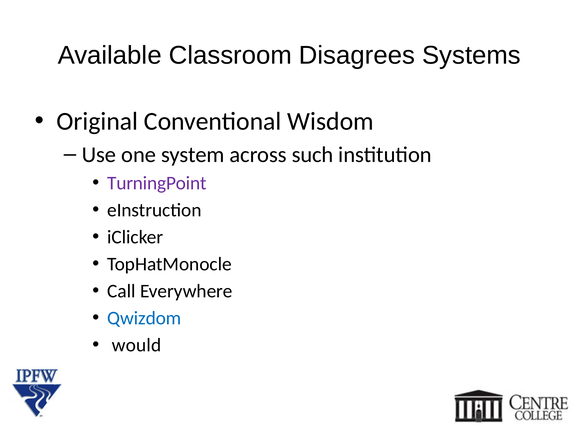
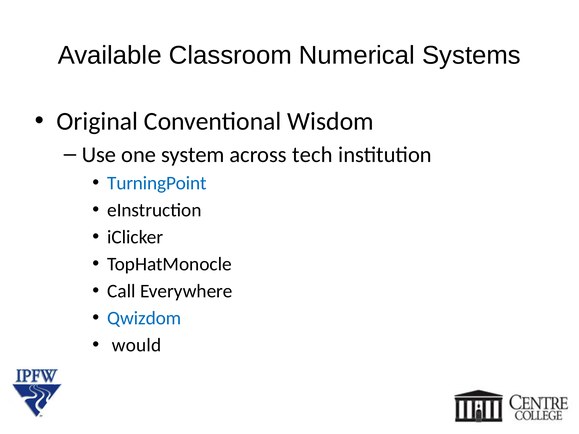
Disagrees: Disagrees -> Numerical
such: such -> tech
TurningPoint colour: purple -> blue
